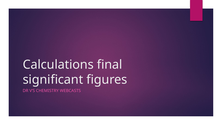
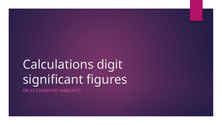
final: final -> digit
